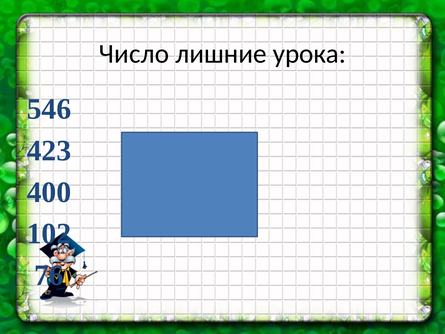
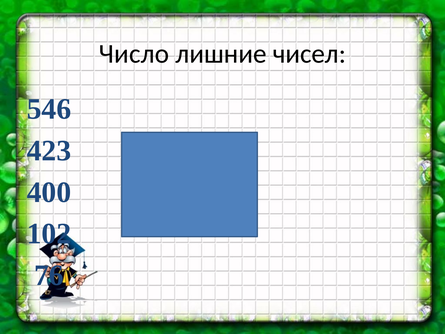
урока: урока -> чисел
